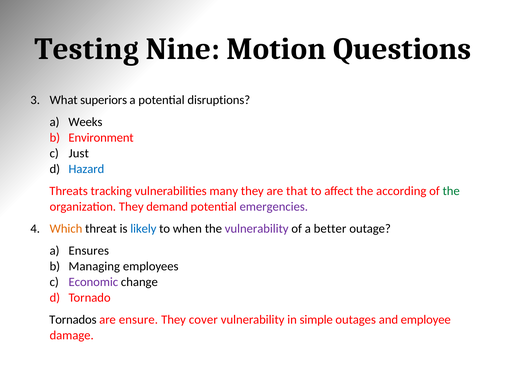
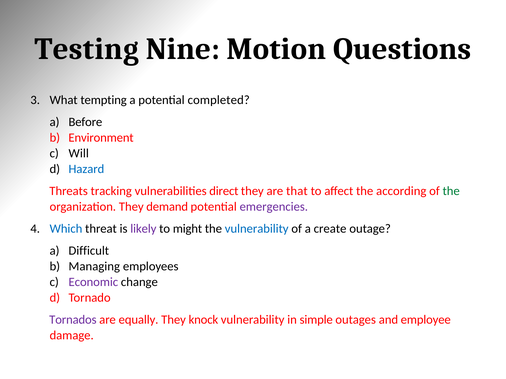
superiors: superiors -> tempting
disruptions: disruptions -> completed
Weeks: Weeks -> Before
Just: Just -> Will
many: many -> direct
Which colour: orange -> blue
likely colour: blue -> purple
when: when -> might
vulnerability at (257, 229) colour: purple -> blue
better: better -> create
Ensures: Ensures -> Difficult
Tornados colour: black -> purple
ensure: ensure -> equally
cover: cover -> knock
